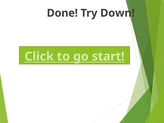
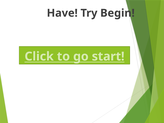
Done: Done -> Have
Down: Down -> Begin
